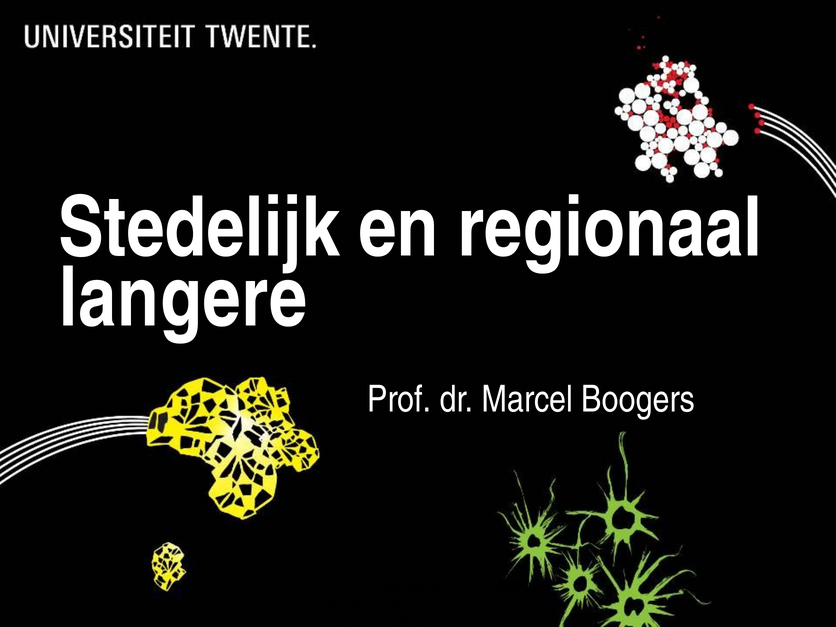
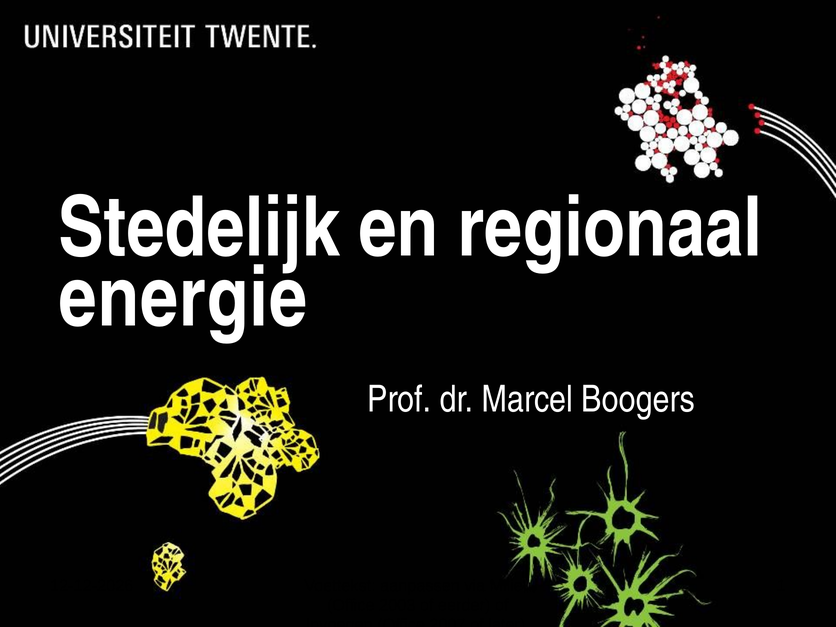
langere: langere -> energie
